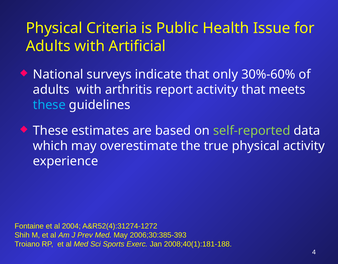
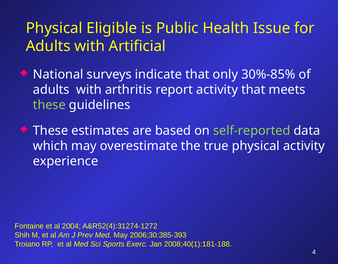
Criteria: Criteria -> Eligible
30%-60%: 30%-60% -> 30%-85%
these at (49, 105) colour: light blue -> light green
